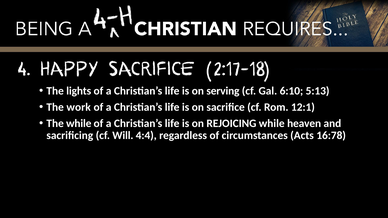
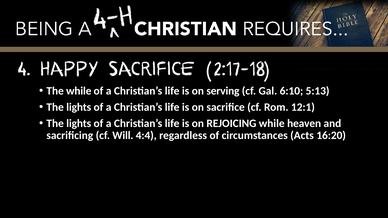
The lights: lights -> while
work at (79, 107): work -> lights
while at (79, 123): while -> lights
16:78: 16:78 -> 16:20
